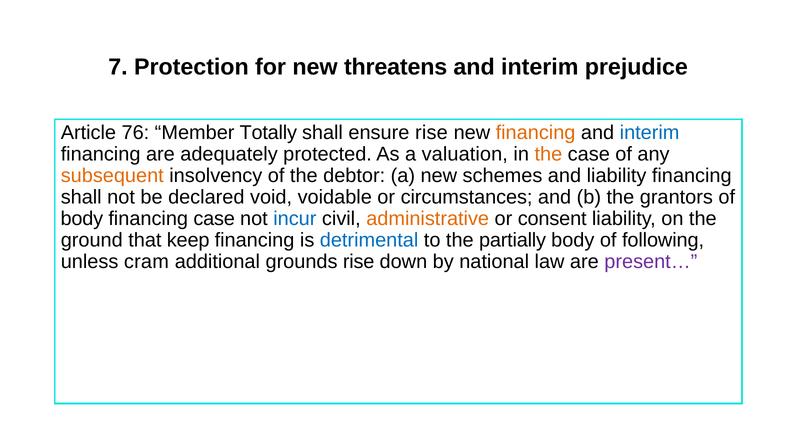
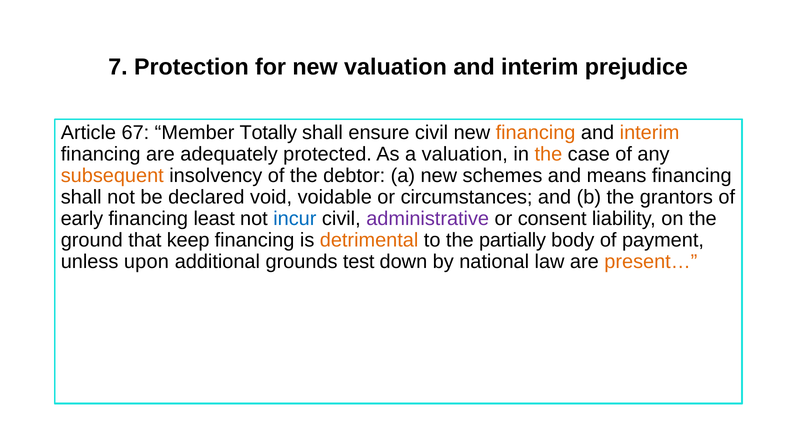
new threatens: threatens -> valuation
76: 76 -> 67
ensure rise: rise -> civil
interim at (650, 133) colour: blue -> orange
and liability: liability -> means
body at (82, 219): body -> early
financing case: case -> least
administrative colour: orange -> purple
detrimental colour: blue -> orange
following: following -> payment
cram: cram -> upon
grounds rise: rise -> test
present… colour: purple -> orange
